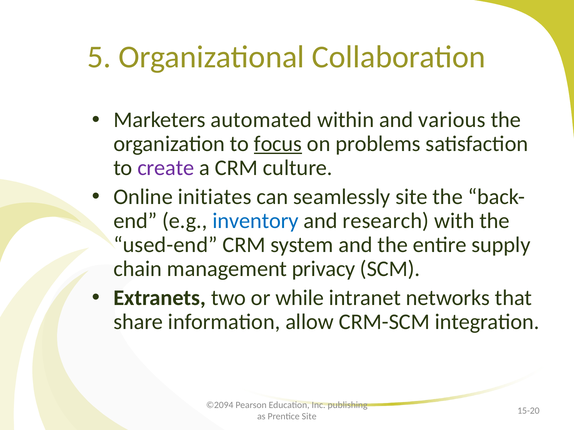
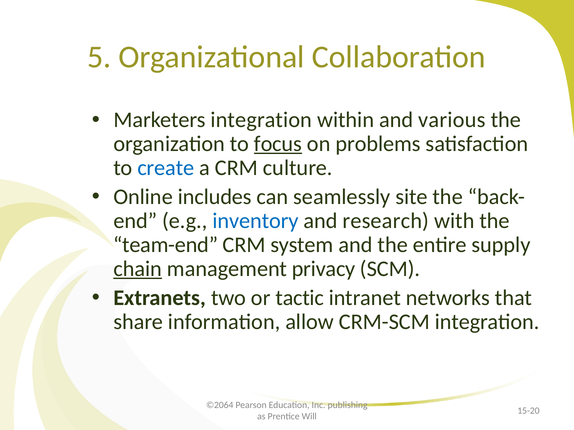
Marketers automated: automated -> integration
create colour: purple -> blue
initiates: initiates -> includes
used-end: used-end -> team-end
chain underline: none -> present
while: while -> tactic
©2094: ©2094 -> ©2064
Prentice Site: Site -> Will
